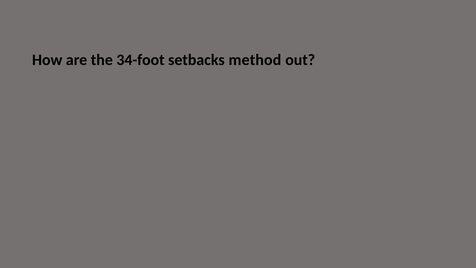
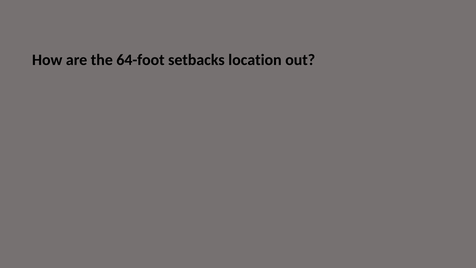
34-foot: 34-foot -> 64-foot
method: method -> location
